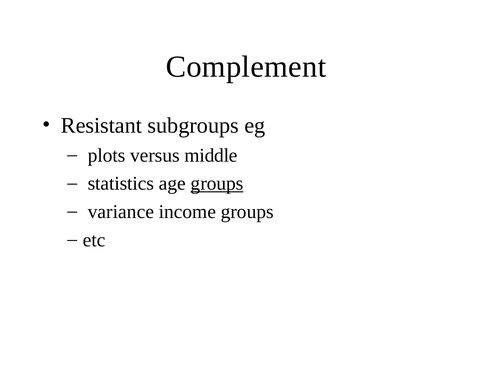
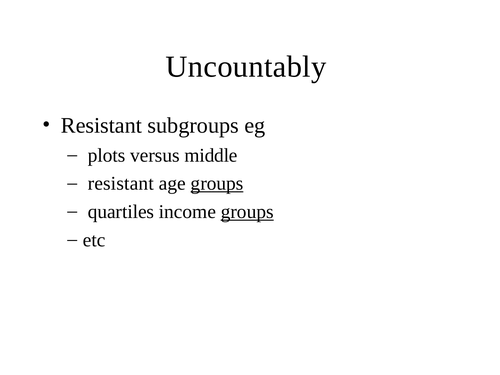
Complement: Complement -> Uncountably
statistics at (121, 184): statistics -> resistant
variance: variance -> quartiles
groups at (247, 212) underline: none -> present
